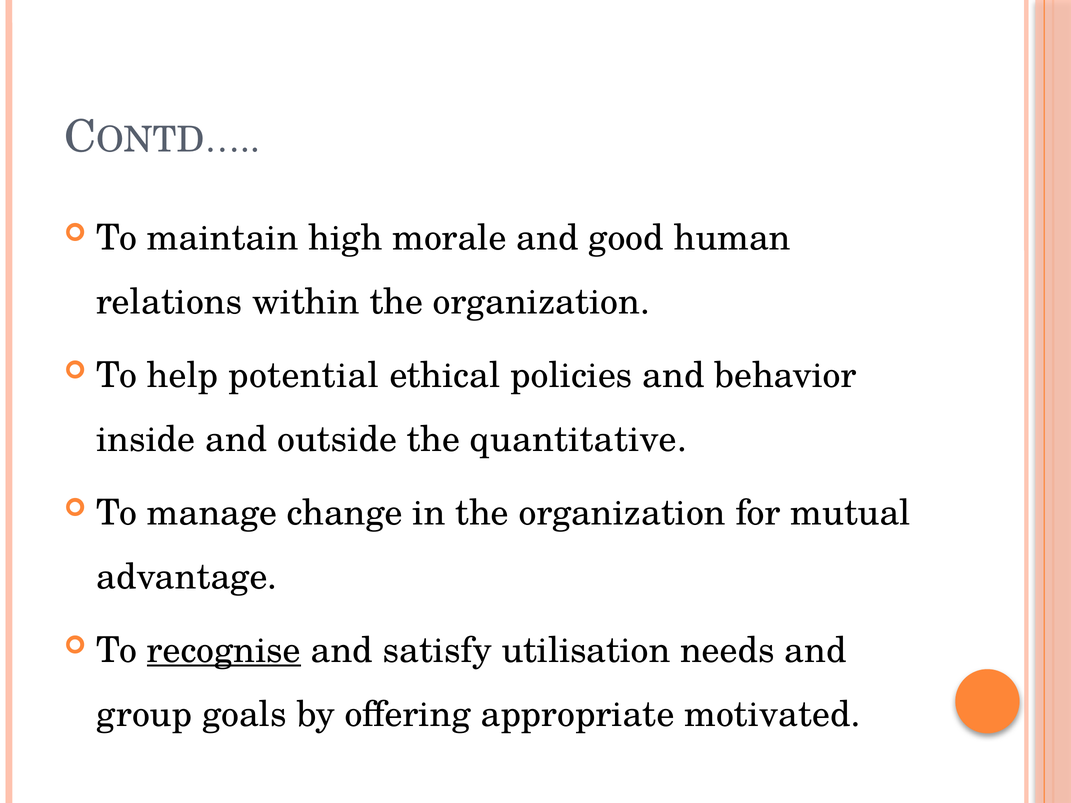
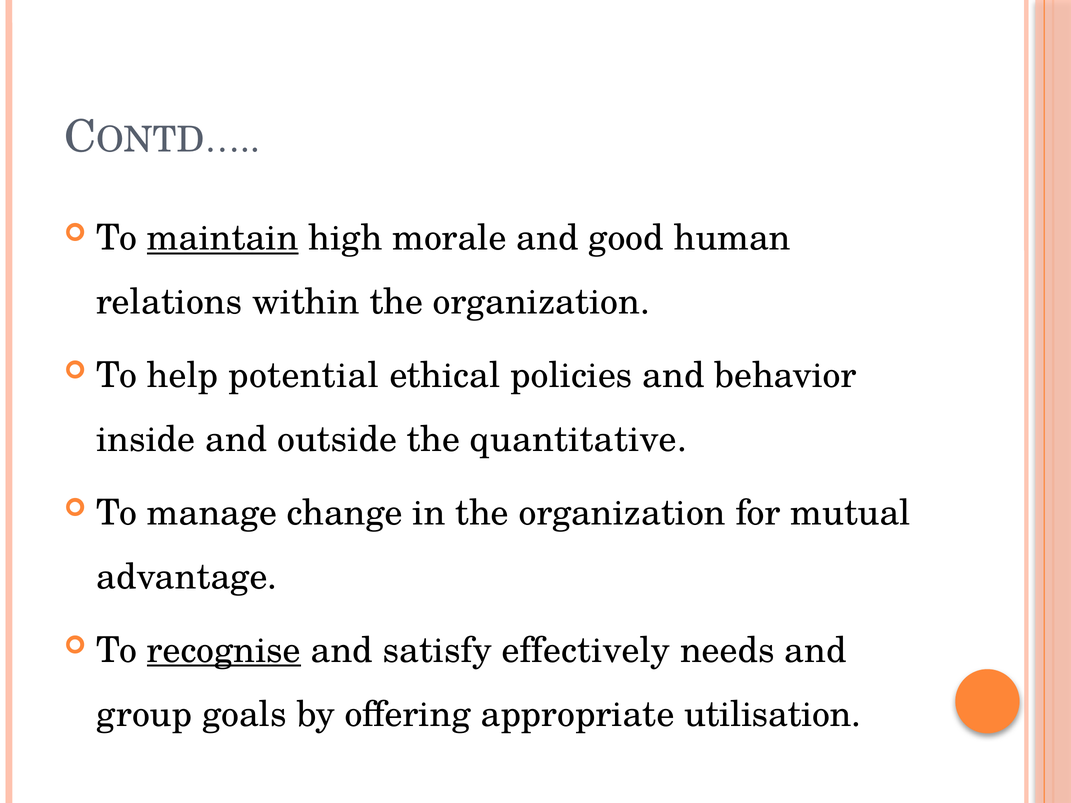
maintain underline: none -> present
utilisation: utilisation -> effectively
motivated: motivated -> utilisation
